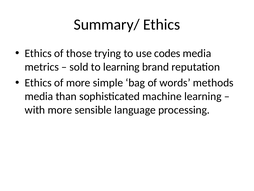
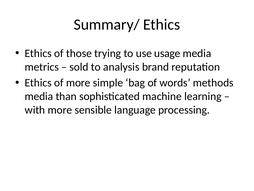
codes: codes -> usage
to learning: learning -> analysis
